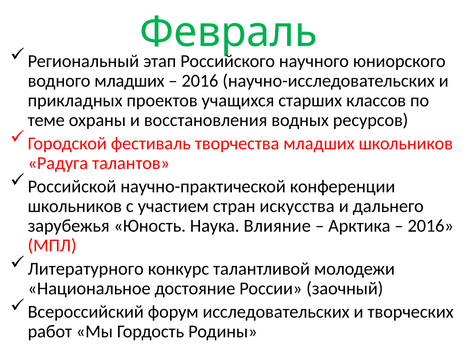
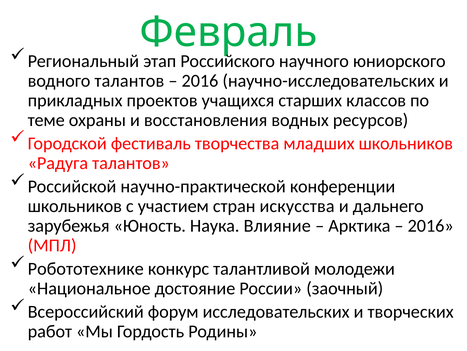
водного младших: младших -> талантов
Литературного: Литературного -> Робототехнике
